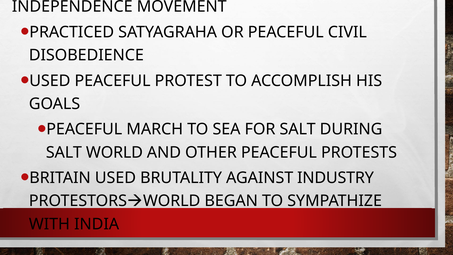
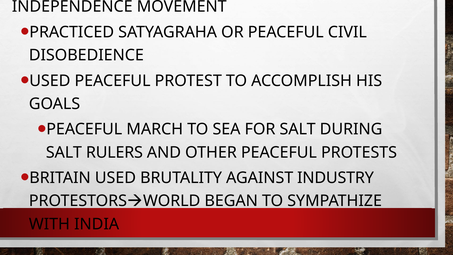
SALT WORLD: WORLD -> RULERS
